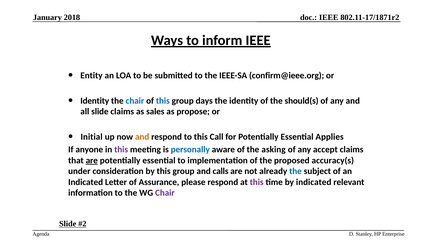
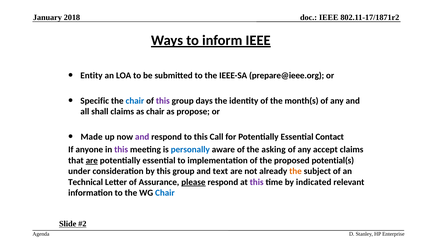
confirm@ieee.org: confirm@ieee.org -> prepare@ieee.org
Identity at (95, 101): Identity -> Specific
this at (163, 101) colour: blue -> purple
should(s: should(s -> month(s
all slide: slide -> shall
as sales: sales -> chair
Initial: Initial -> Made
and at (142, 137) colour: orange -> purple
Applies: Applies -> Contact
accuracy(s: accuracy(s -> potential(s
calls: calls -> text
the at (296, 171) colour: blue -> orange
Indicated at (86, 182): Indicated -> Technical
please underline: none -> present
Chair at (165, 193) colour: purple -> blue
